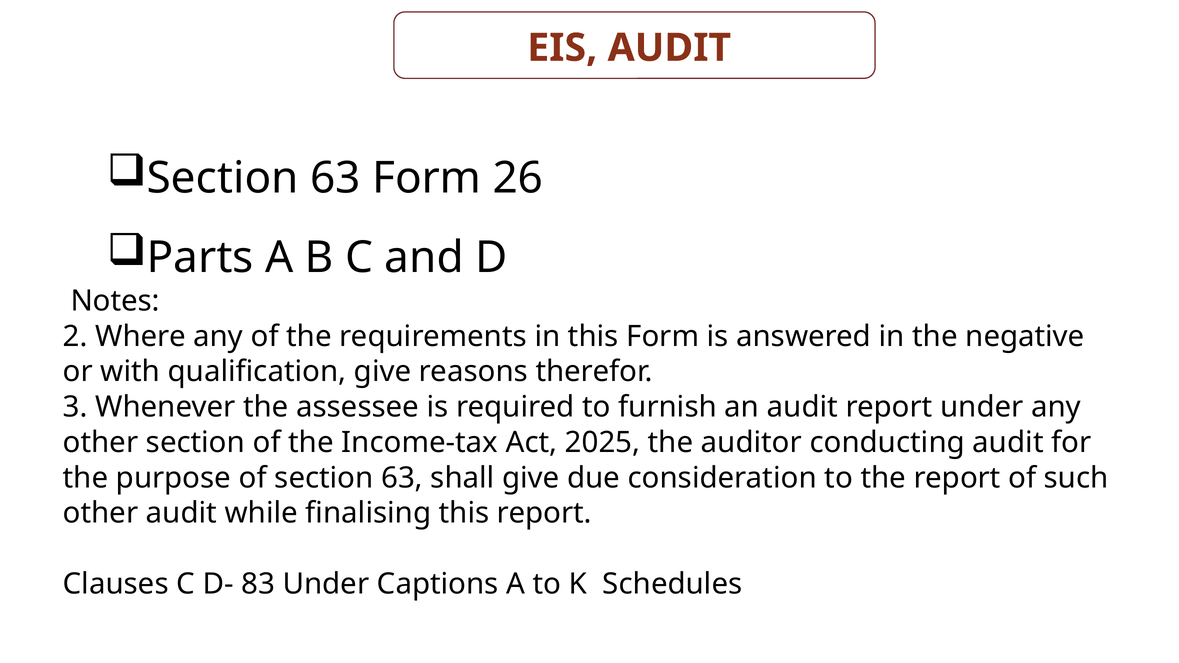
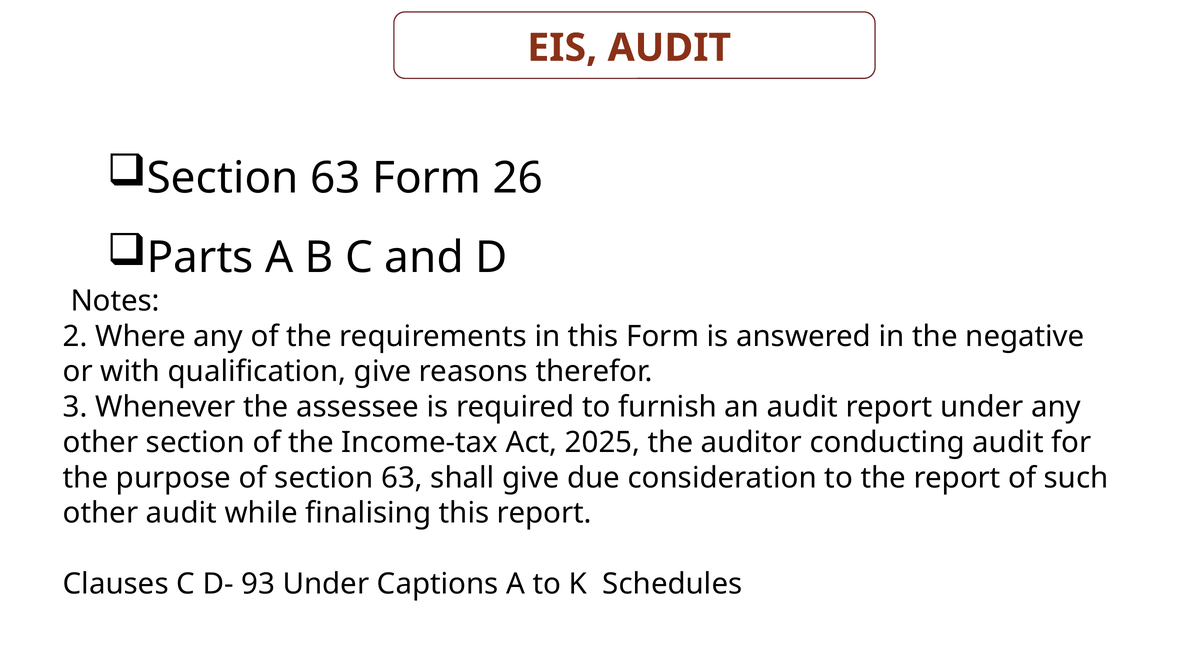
83: 83 -> 93
